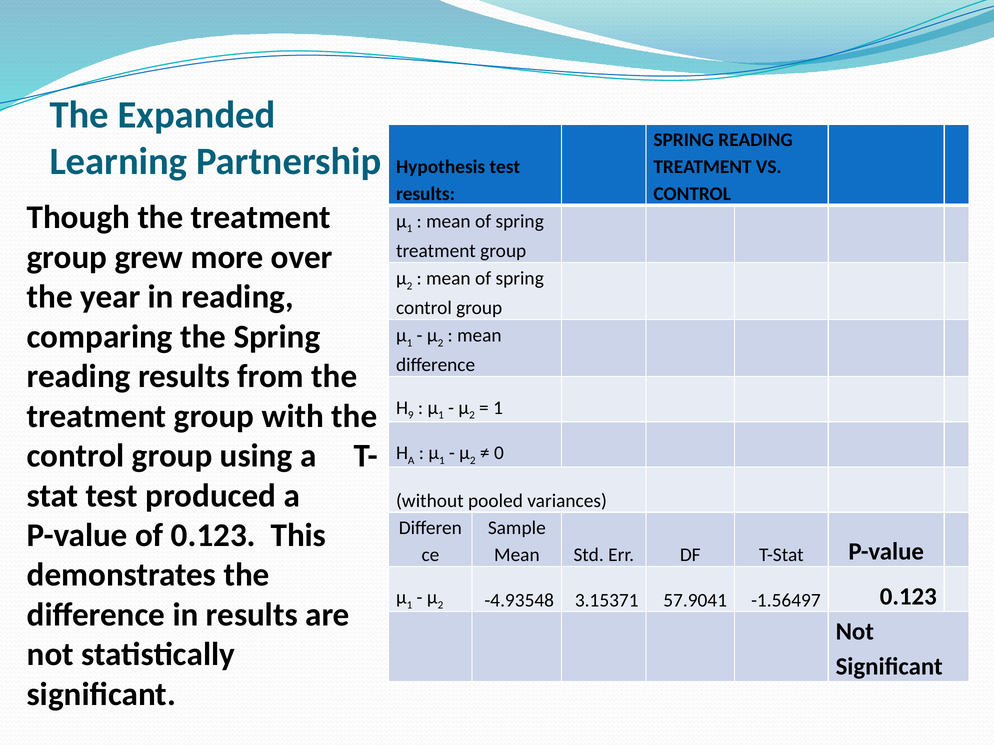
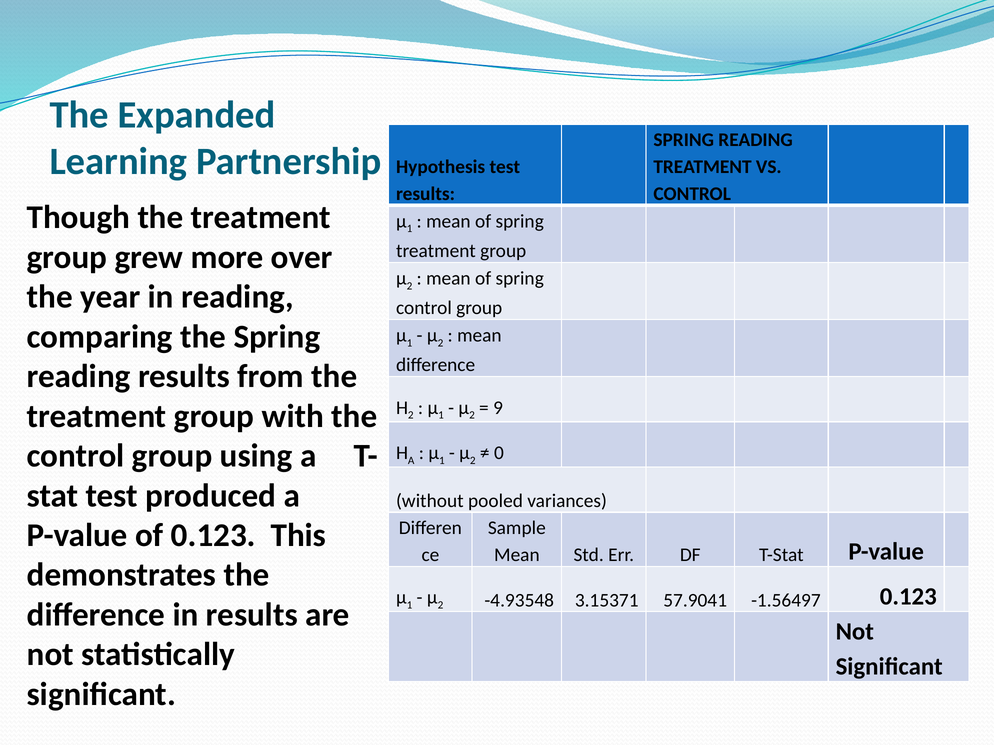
9 at (411, 415): 9 -> 2
1 at (498, 408): 1 -> 9
